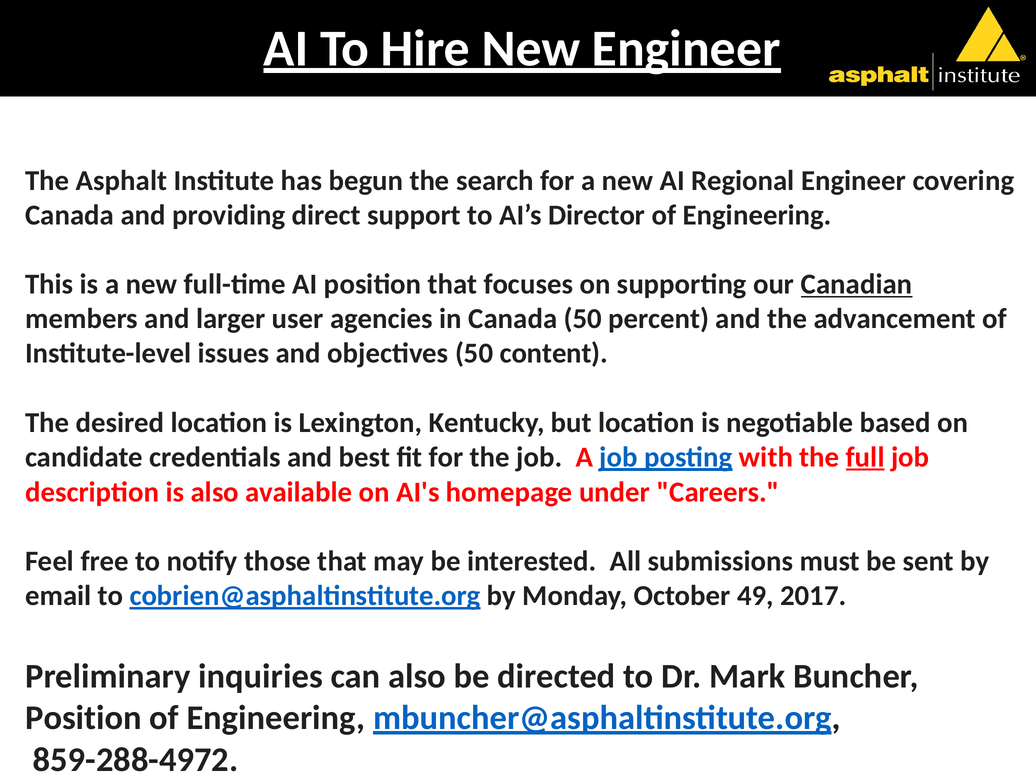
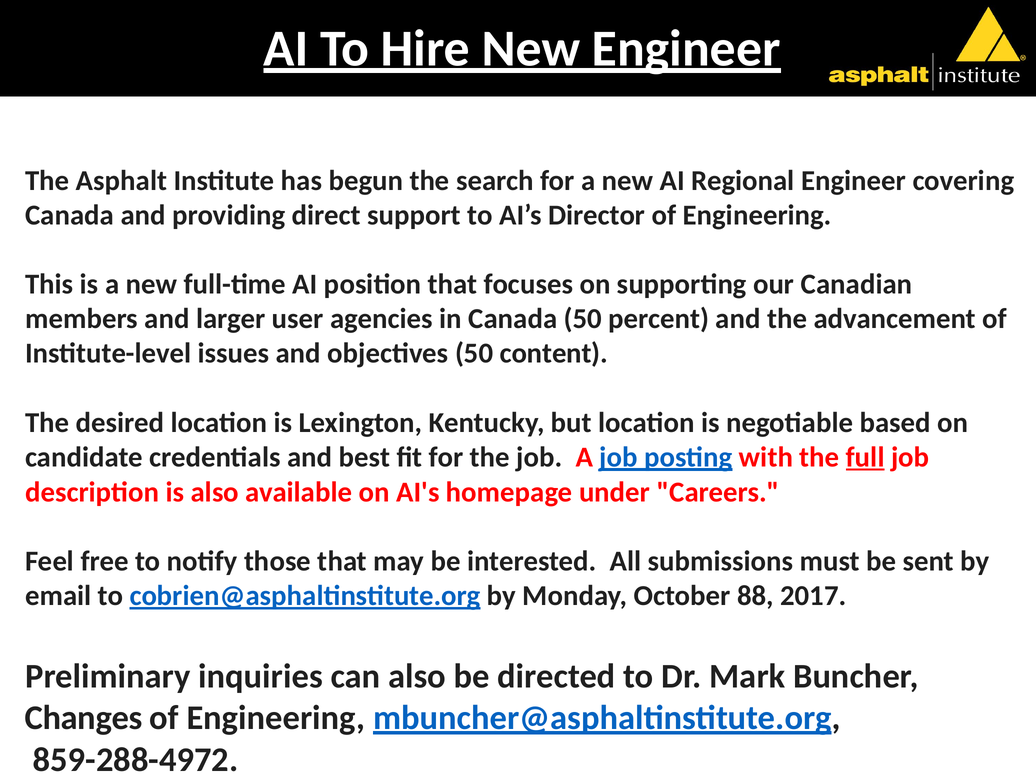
Canadian underline: present -> none
49: 49 -> 88
Position at (83, 718): Position -> Changes
